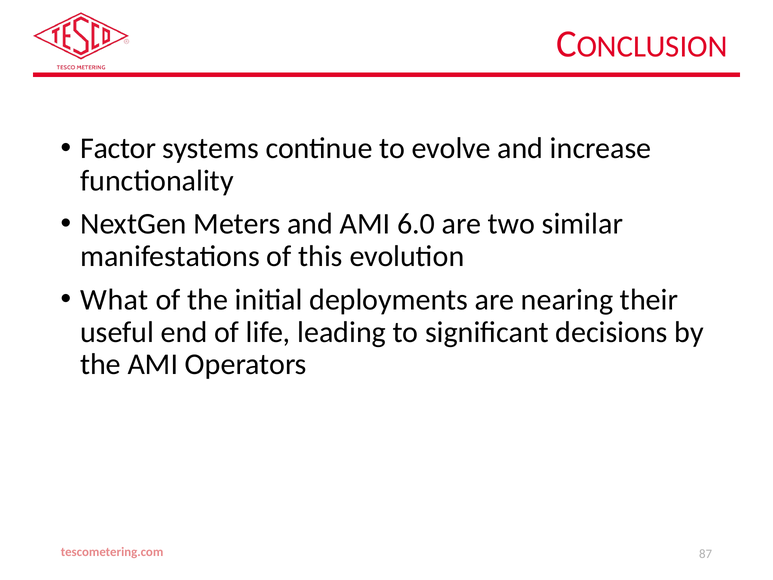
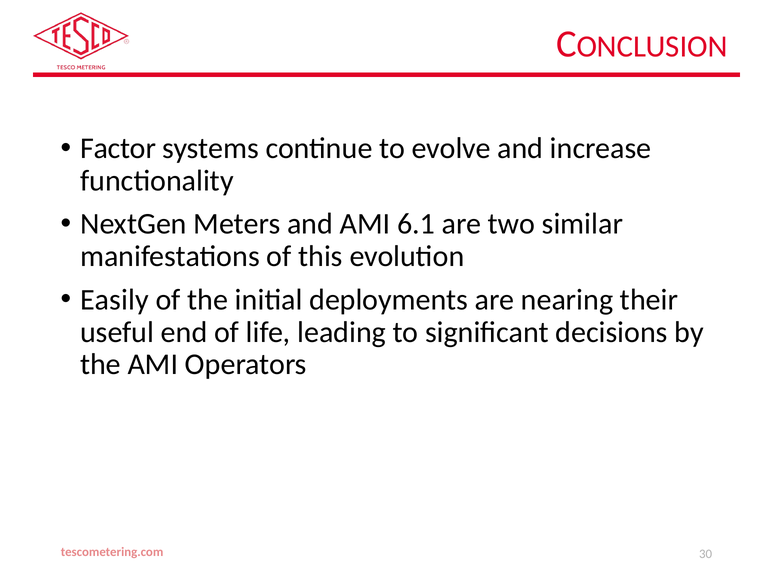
6.0: 6.0 -> 6.1
What: What -> Easily
87: 87 -> 30
